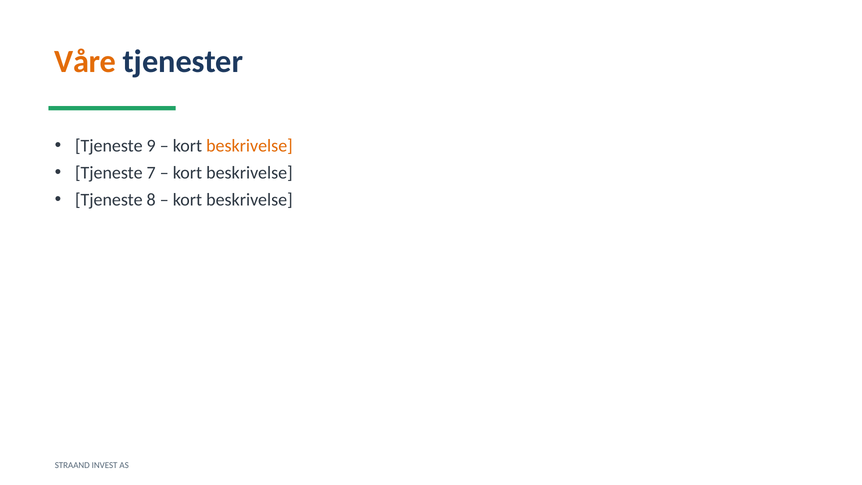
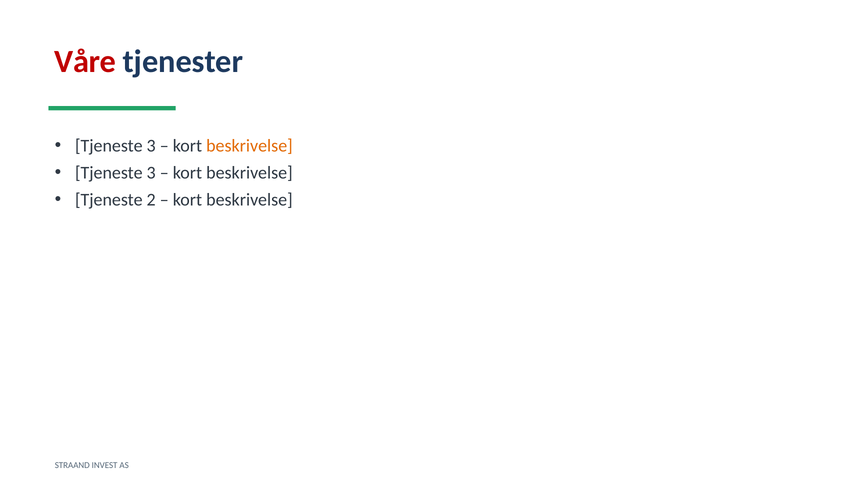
Våre colour: orange -> red
9 at (151, 146): 9 -> 3
7 at (151, 173): 7 -> 3
8: 8 -> 2
